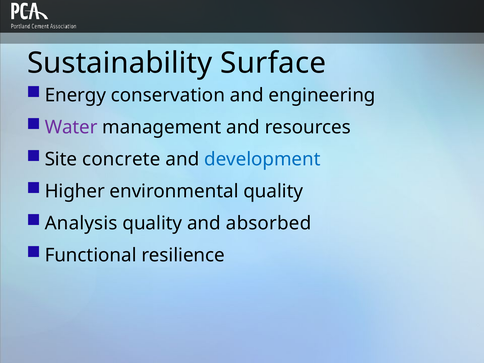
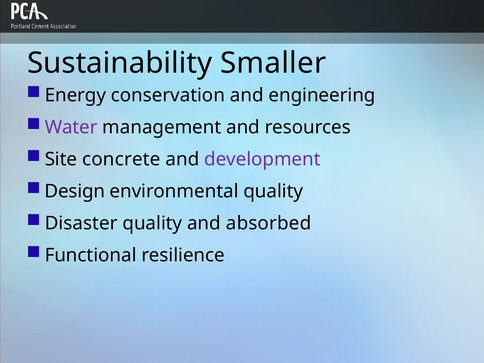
Surface: Surface -> Smaller
development colour: blue -> purple
Higher: Higher -> Design
Analysis: Analysis -> Disaster
